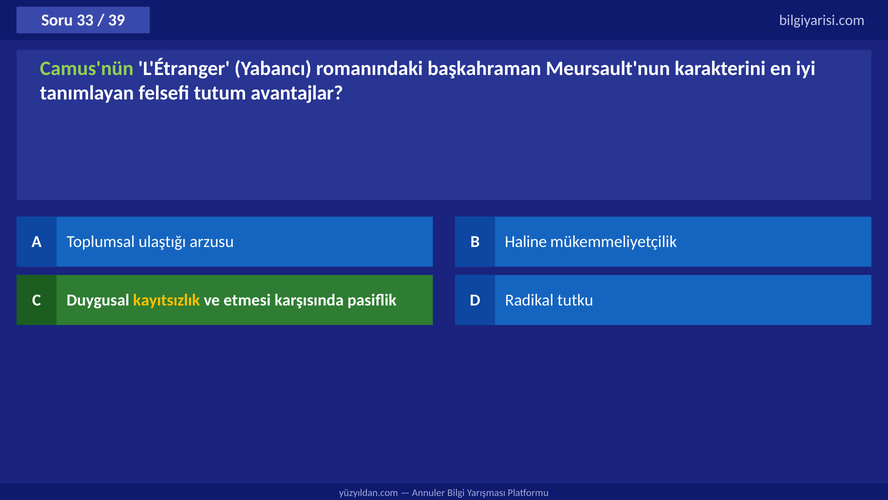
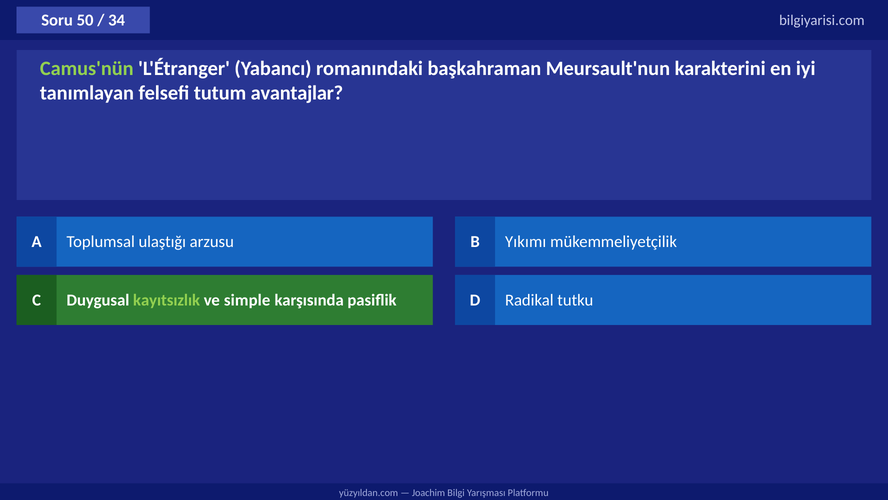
33: 33 -> 50
39: 39 -> 34
Haline: Haline -> Yıkımı
kayıtsızlık colour: yellow -> light green
etmesi: etmesi -> simple
Annuler: Annuler -> Joachim
